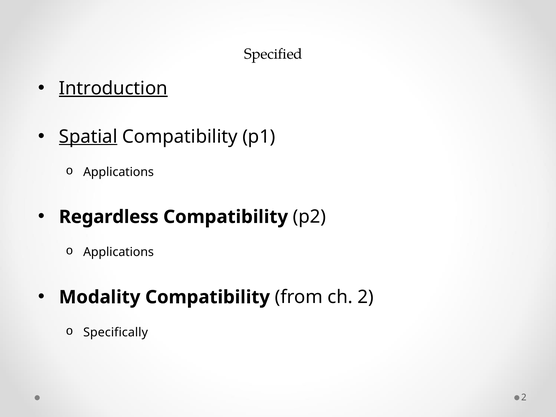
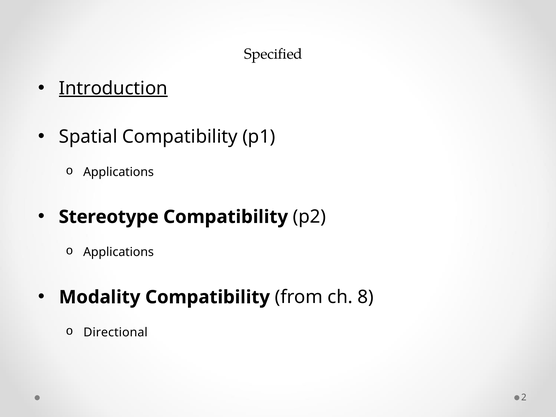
Spatial underline: present -> none
Regardless: Regardless -> Stereotype
ch 2: 2 -> 8
Specifically: Specifically -> Directional
